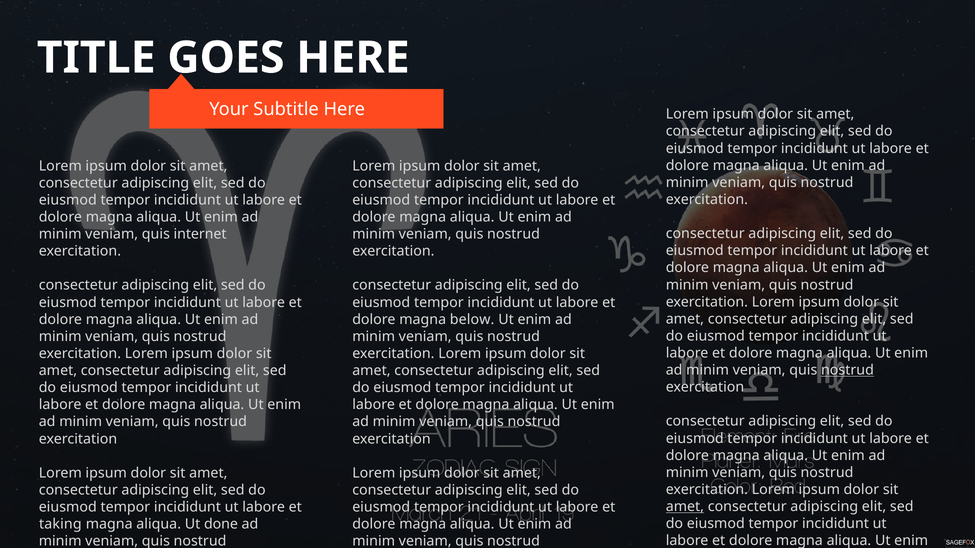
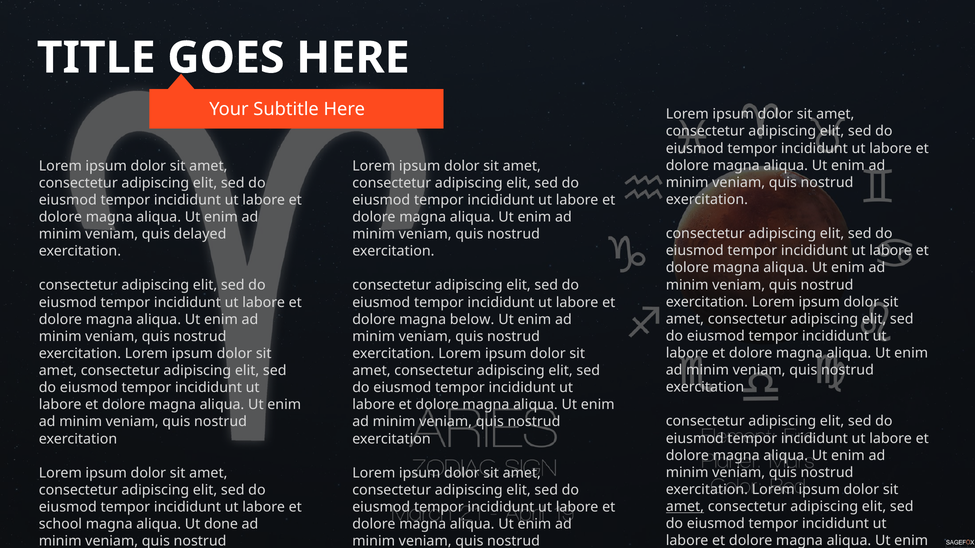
internet: internet -> delayed
nostrud at (847, 370) underline: present -> none
taking: taking -> school
